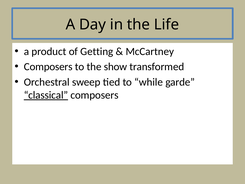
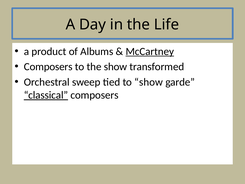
Getting: Getting -> Albums
McCartney underline: none -> present
to while: while -> show
